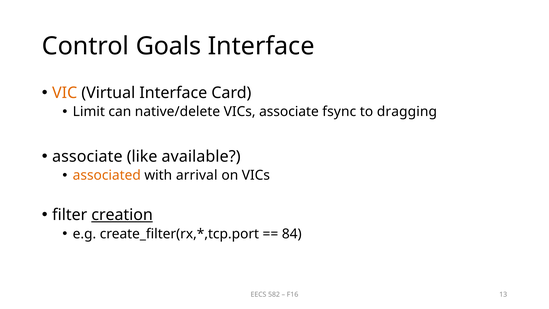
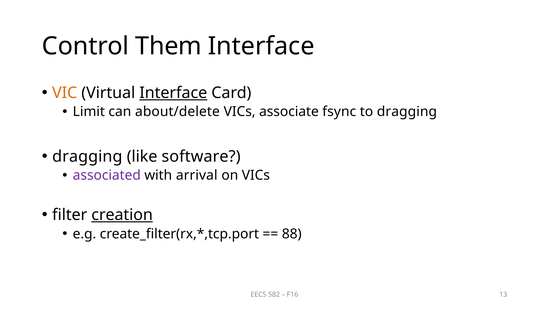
Goals: Goals -> Them
Interface at (173, 93) underline: none -> present
native/delete: native/delete -> about/delete
associate at (87, 156): associate -> dragging
available: available -> software
associated colour: orange -> purple
84: 84 -> 88
